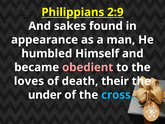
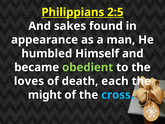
2:9: 2:9 -> 2:5
obedient colour: pink -> light green
their: their -> each
under: under -> might
